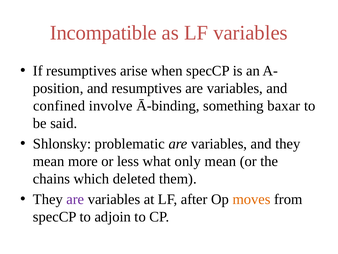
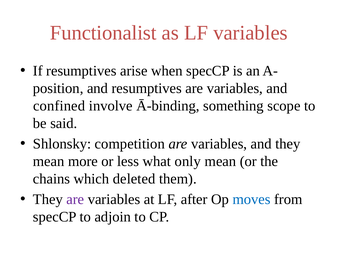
Incompatible: Incompatible -> Functionalist
baxar: baxar -> scope
problematic: problematic -> competition
moves colour: orange -> blue
